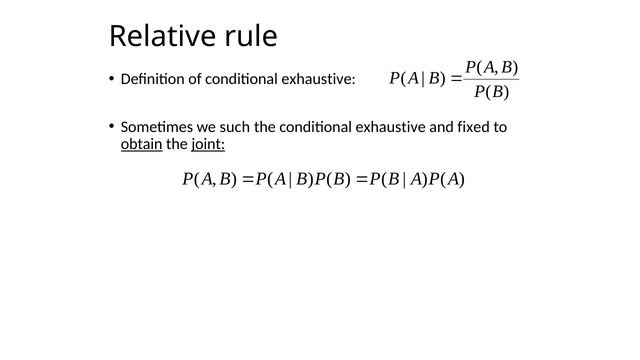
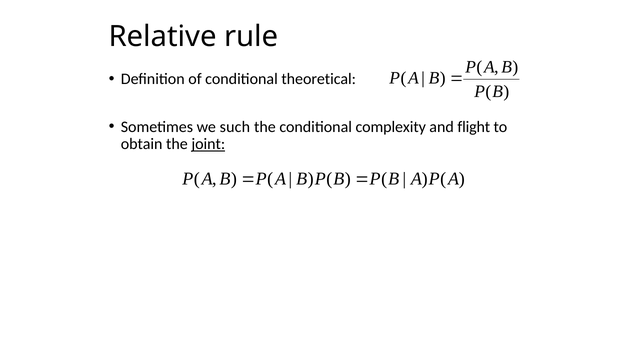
of conditional exhaustive: exhaustive -> theoretical
the conditional exhaustive: exhaustive -> complexity
fixed: fixed -> flight
obtain underline: present -> none
